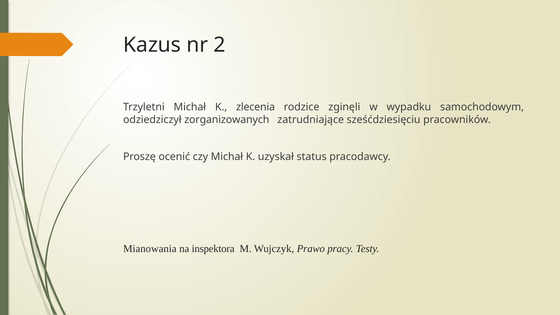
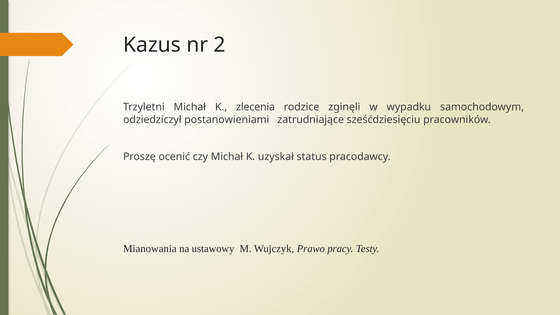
zorganizowanych: zorganizowanych -> postanowieniami
inspektora: inspektora -> ustawowy
